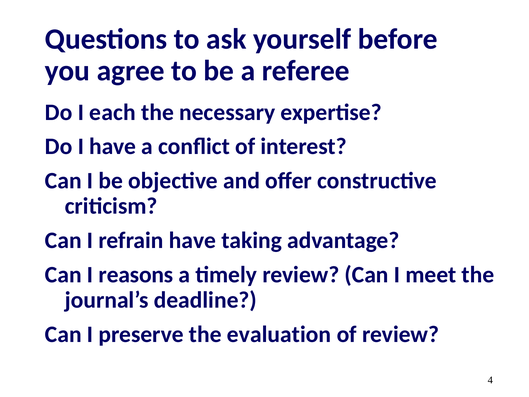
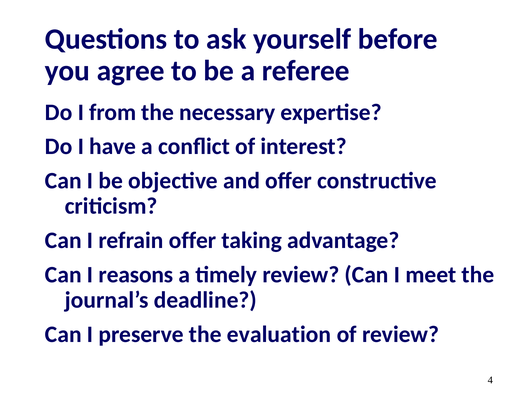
each: each -> from
refrain have: have -> offer
